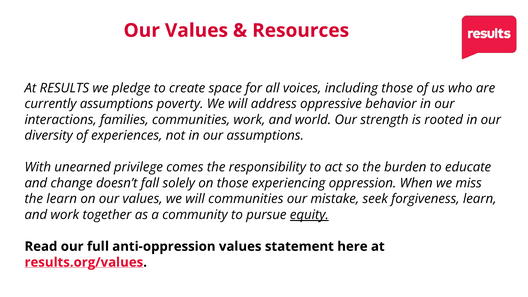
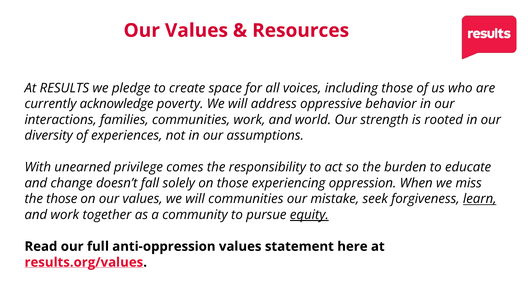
currently assumptions: assumptions -> acknowledge
the learn: learn -> those
learn at (480, 199) underline: none -> present
